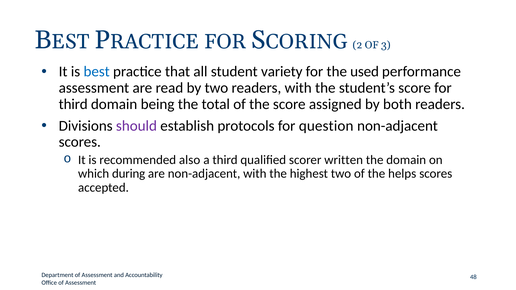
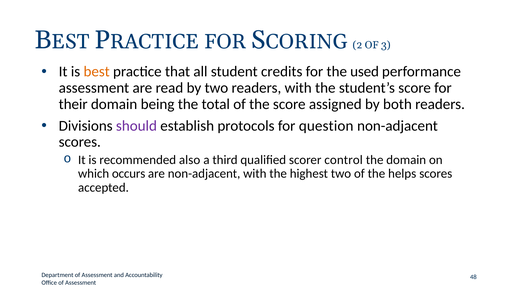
best colour: blue -> orange
variety: variety -> credits
third at (73, 104): third -> their
written: written -> control
during: during -> occurs
